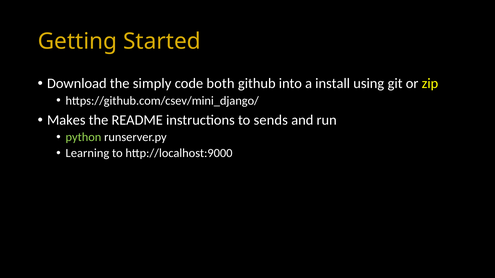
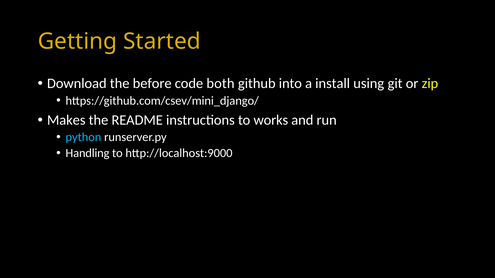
simply: simply -> before
sends: sends -> works
python colour: light green -> light blue
Learning: Learning -> Handling
